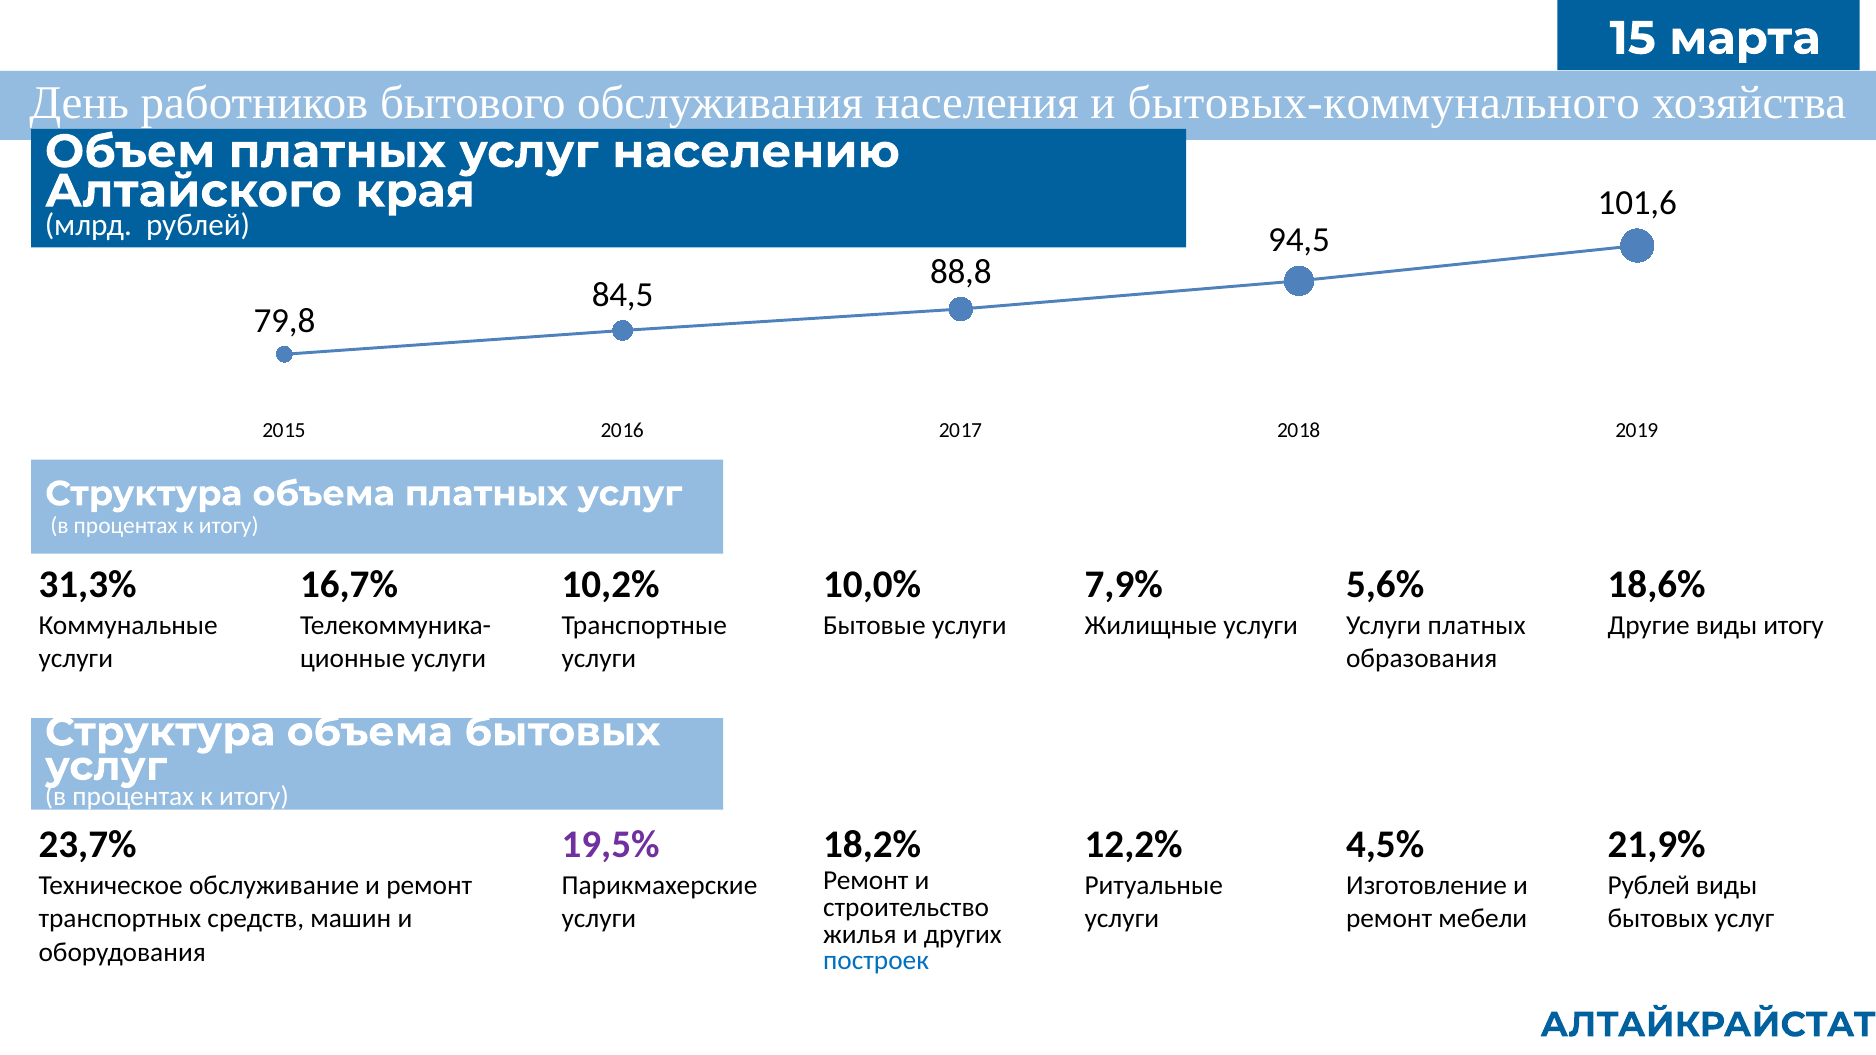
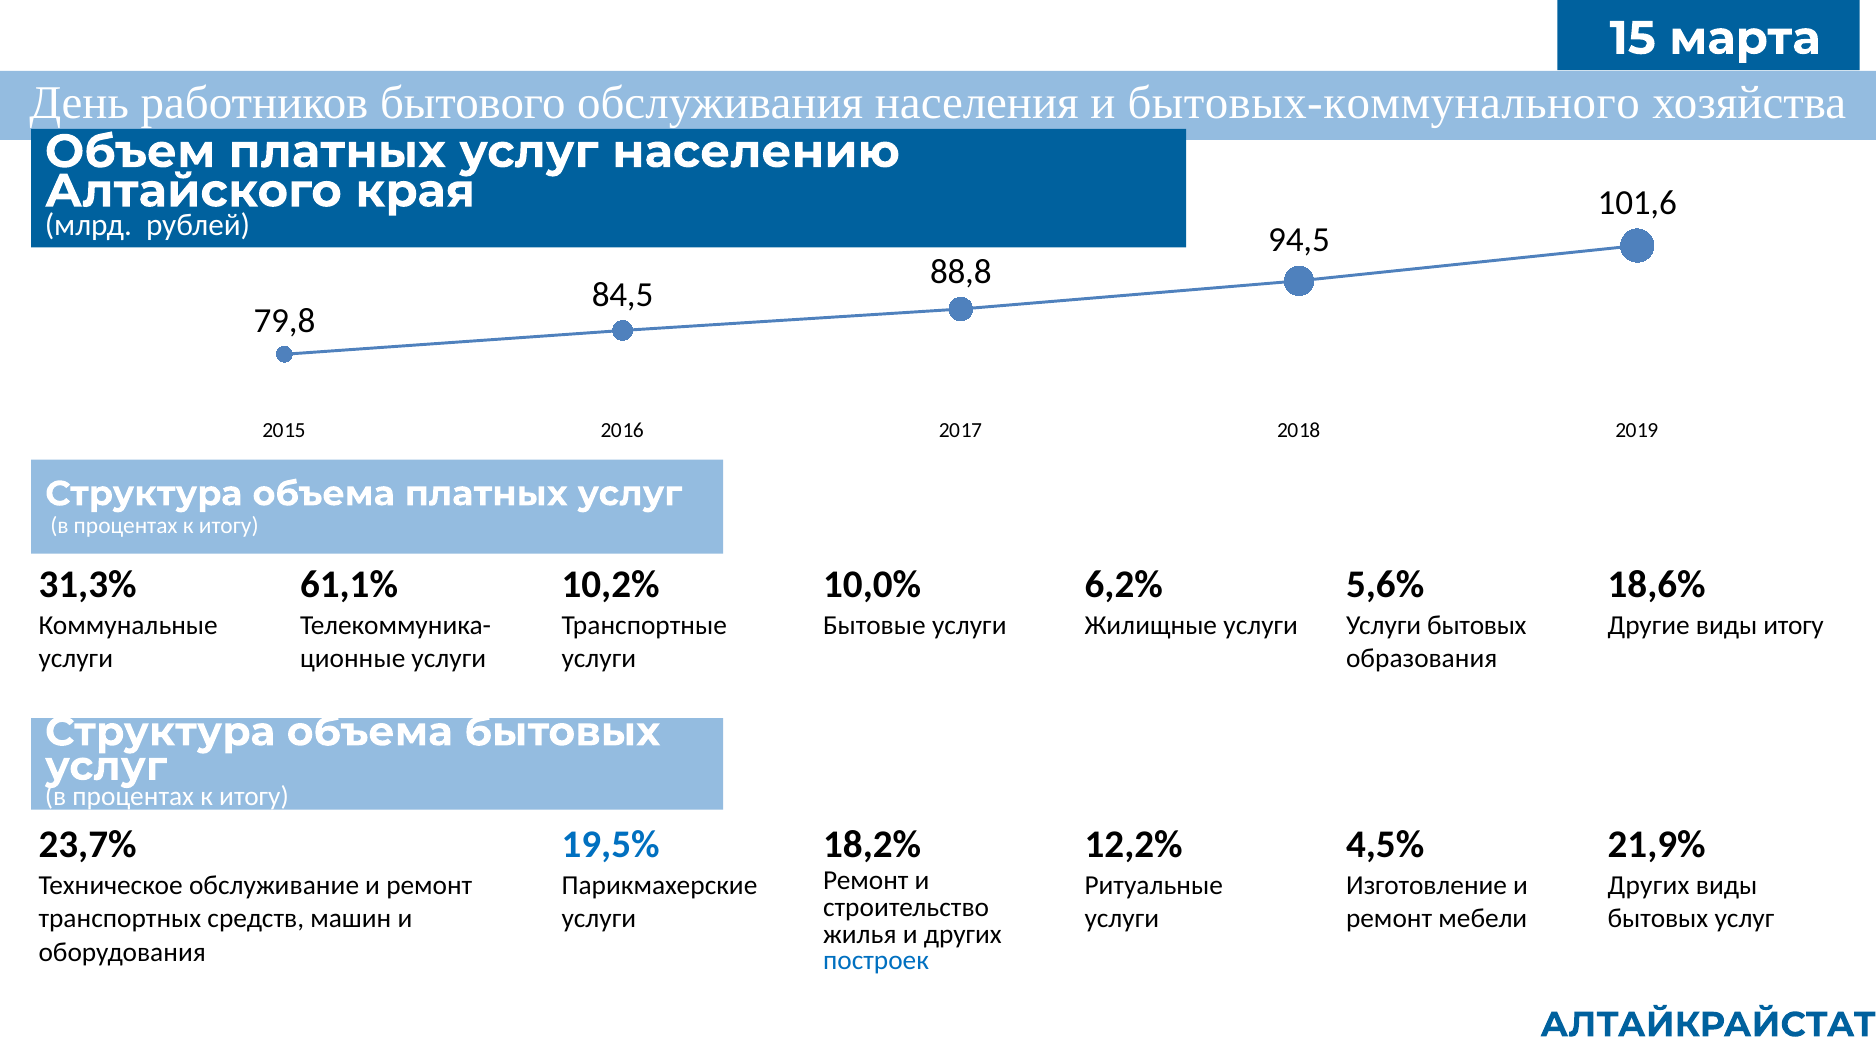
16,7%: 16,7% -> 61,1%
7,9%: 7,9% -> 6,2%
Услуги платных: платных -> бытовых
19,5% colour: purple -> blue
Рублей at (1649, 886): Рублей -> Других
